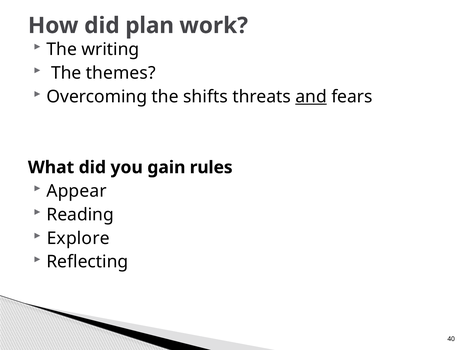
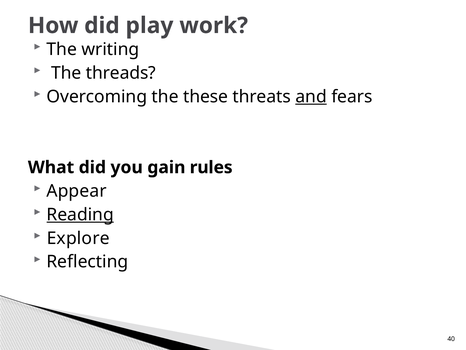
plan: plan -> play
themes: themes -> threads
shifts: shifts -> these
Reading underline: none -> present
